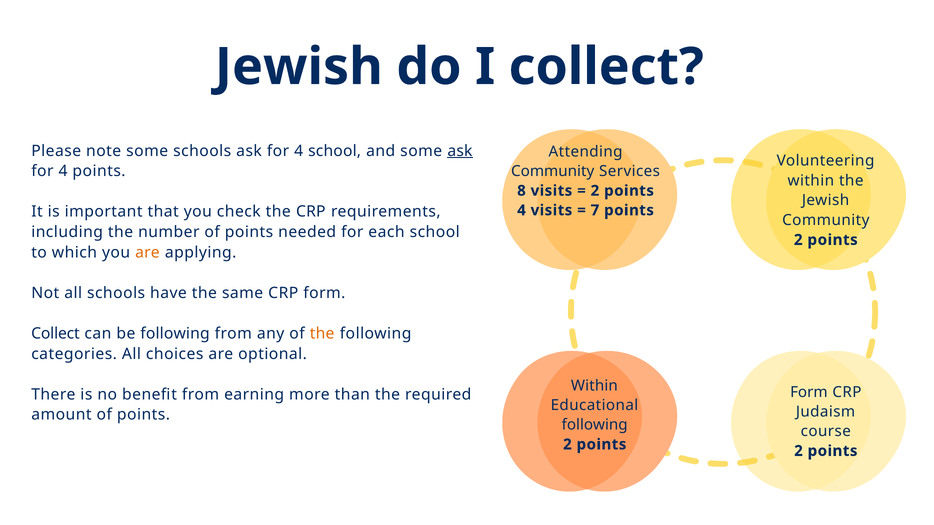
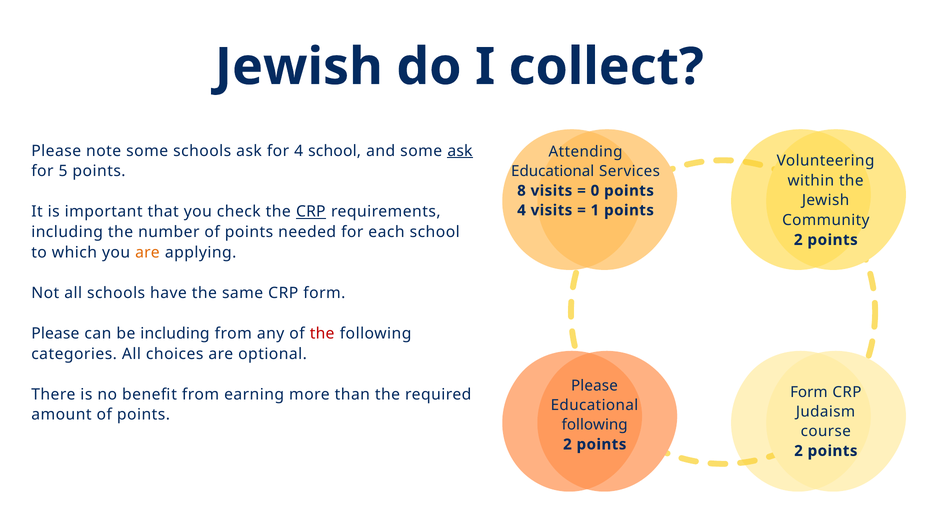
4 at (63, 171): 4 -> 5
Community at (553, 171): Community -> Educational
2 at (595, 191): 2 -> 0
CRP at (311, 212) underline: none -> present
7: 7 -> 1
Collect at (55, 334): Collect -> Please
be following: following -> including
the at (322, 334) colour: orange -> red
Within at (594, 386): Within -> Please
